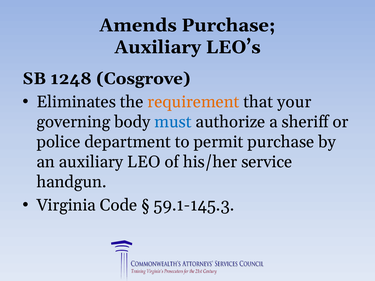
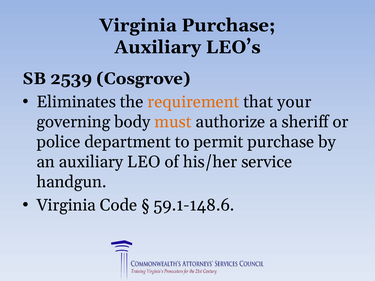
Amends at (138, 25): Amends -> Virginia
1248: 1248 -> 2539
must colour: blue -> orange
59.1-145.3: 59.1-145.3 -> 59.1-148.6
